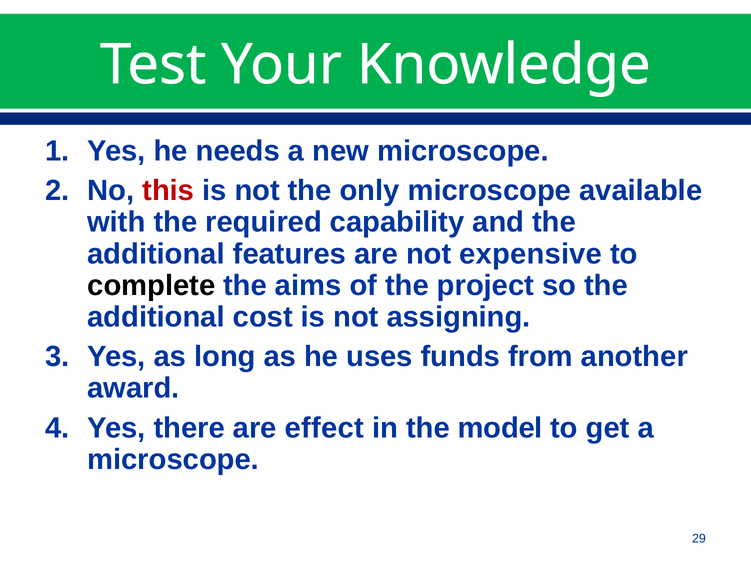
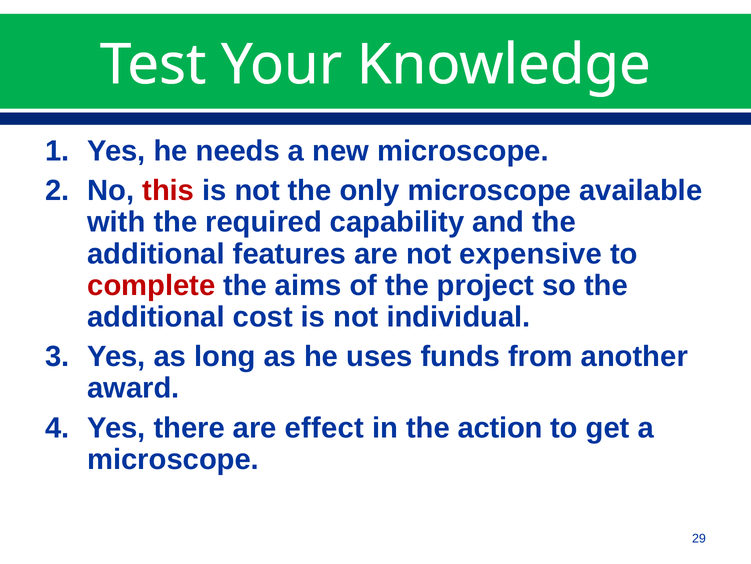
complete colour: black -> red
assigning: assigning -> individual
model: model -> action
